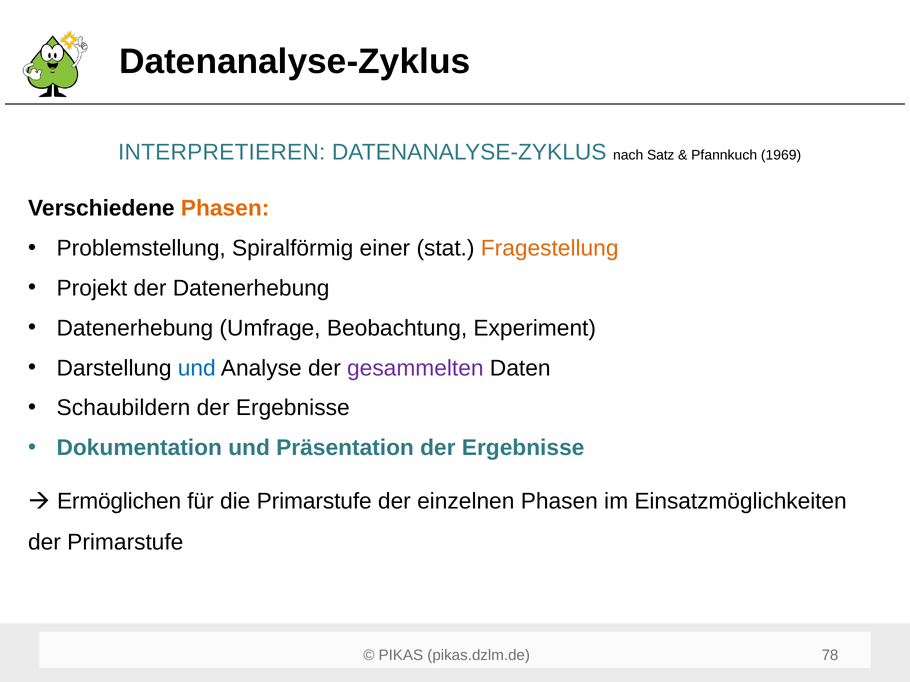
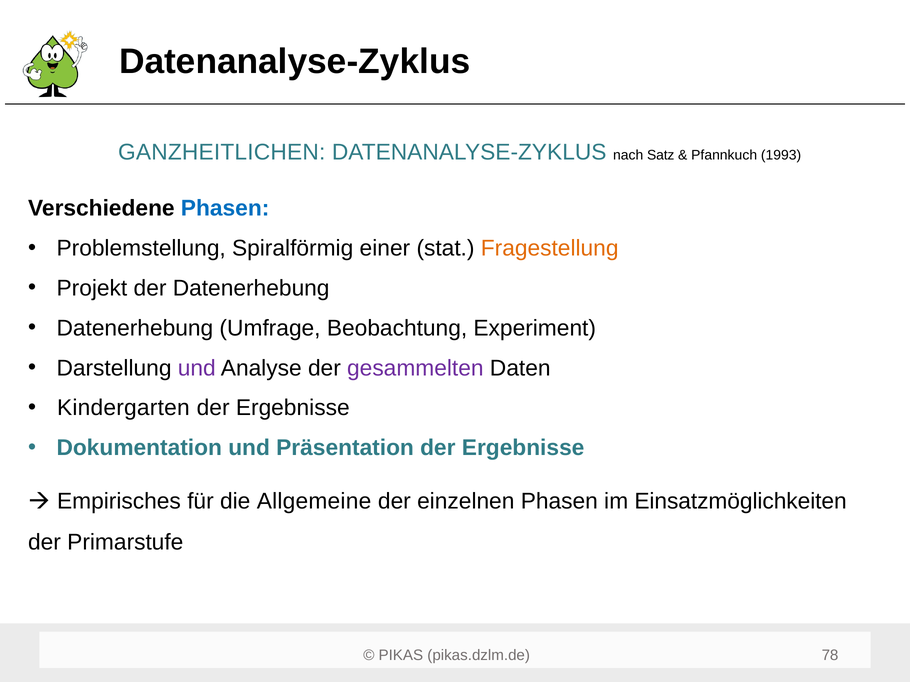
INTERPRETIEREN: INTERPRETIEREN -> GANZHEITLICHEN
1969: 1969 -> 1993
Phasen at (225, 208) colour: orange -> blue
und at (197, 368) colour: blue -> purple
Schaubildern: Schaubildern -> Kindergarten
Ermöglichen: Ermöglichen -> Empirisches
die Primarstufe: Primarstufe -> Allgemeine
